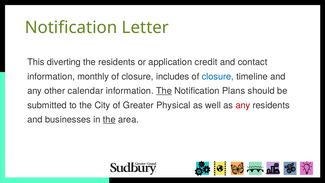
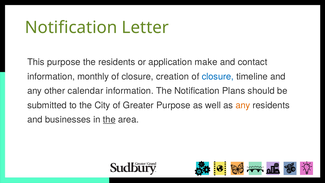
This diverting: diverting -> purpose
credit: credit -> make
includes: includes -> creation
The at (164, 91) underline: present -> none
Greater Physical: Physical -> Purpose
any at (243, 105) colour: red -> orange
